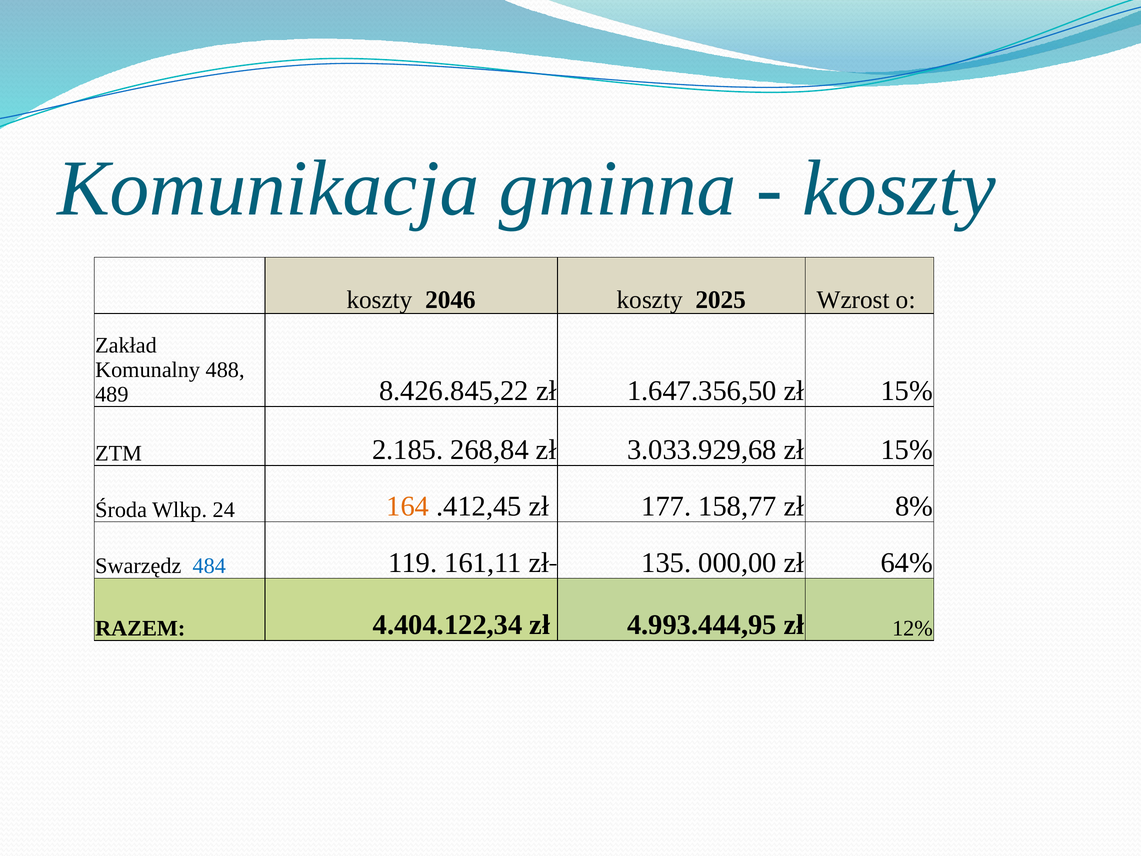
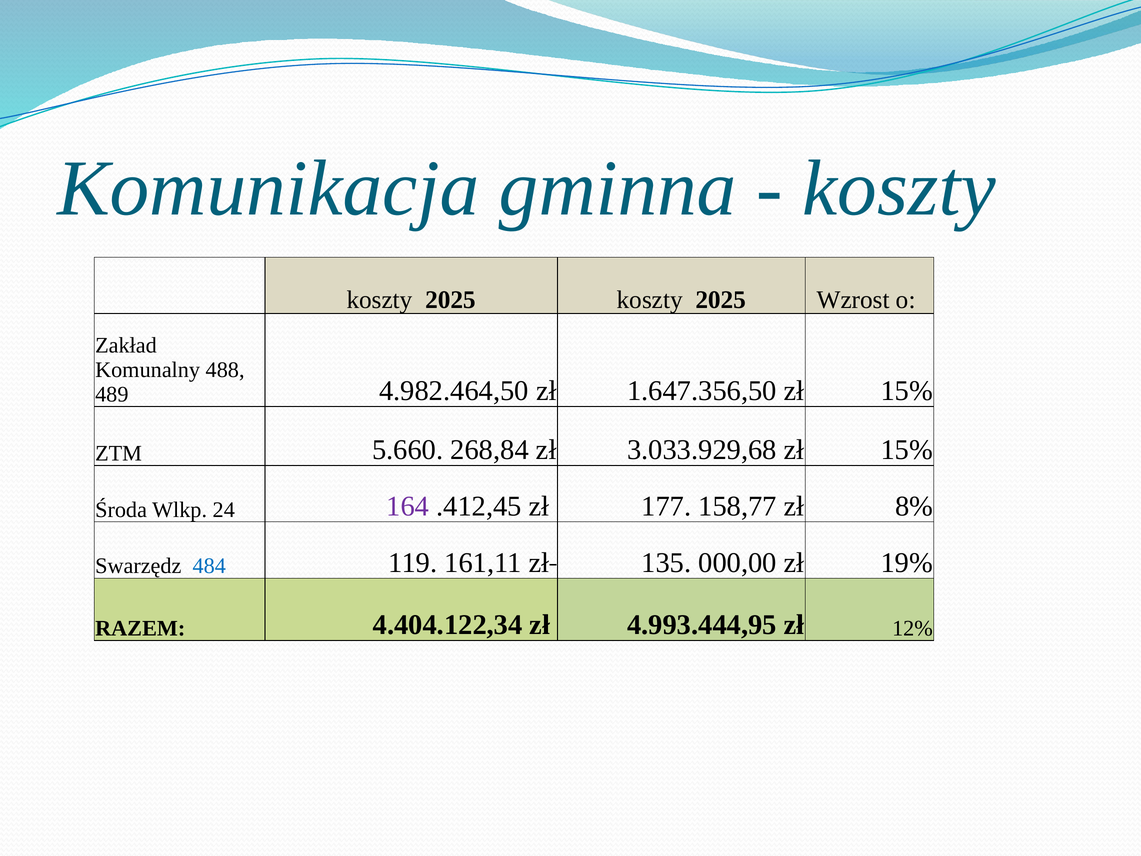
2046 at (450, 300): 2046 -> 2025
8.426.845,22: 8.426.845,22 -> 4.982.464,50
2.185: 2.185 -> 5.660
164 colour: orange -> purple
64%: 64% -> 19%
